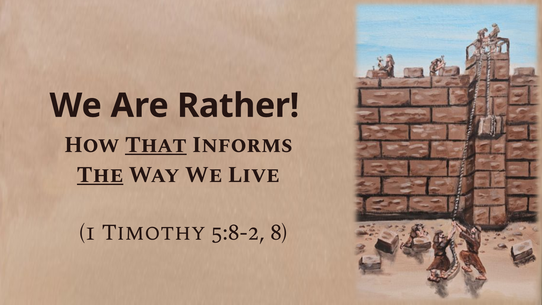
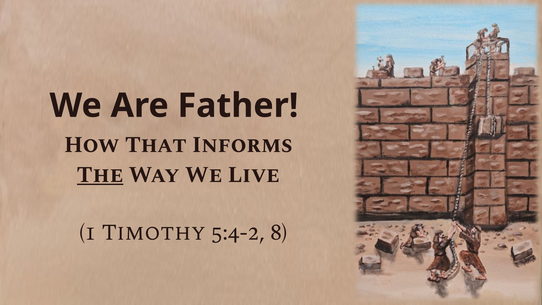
Rather: Rather -> Father
That underline: present -> none
5:8-2: 5:8-2 -> 5:4-2
